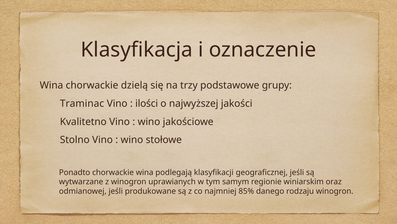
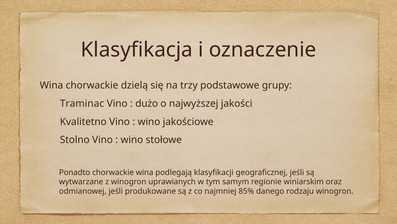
ilości: ilości -> dużo
